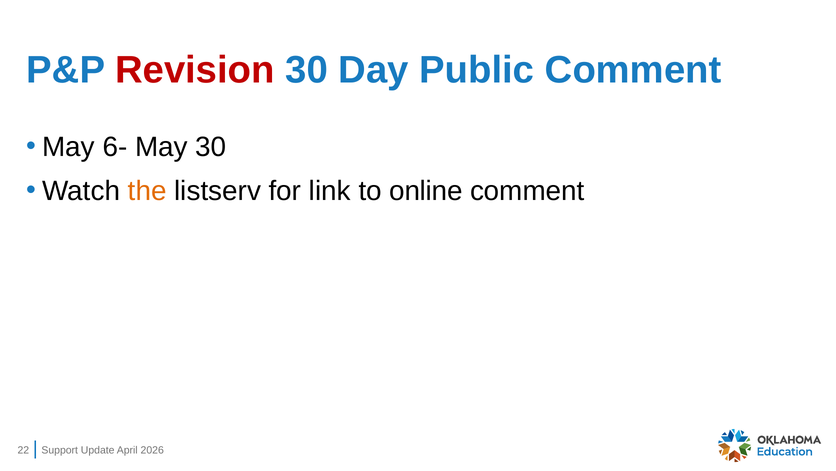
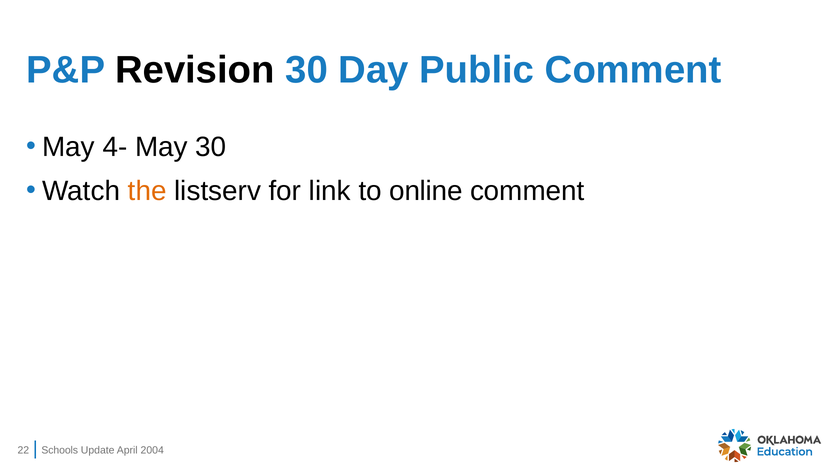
Revision colour: red -> black
6-: 6- -> 4-
Support: Support -> Schools
2026: 2026 -> 2004
